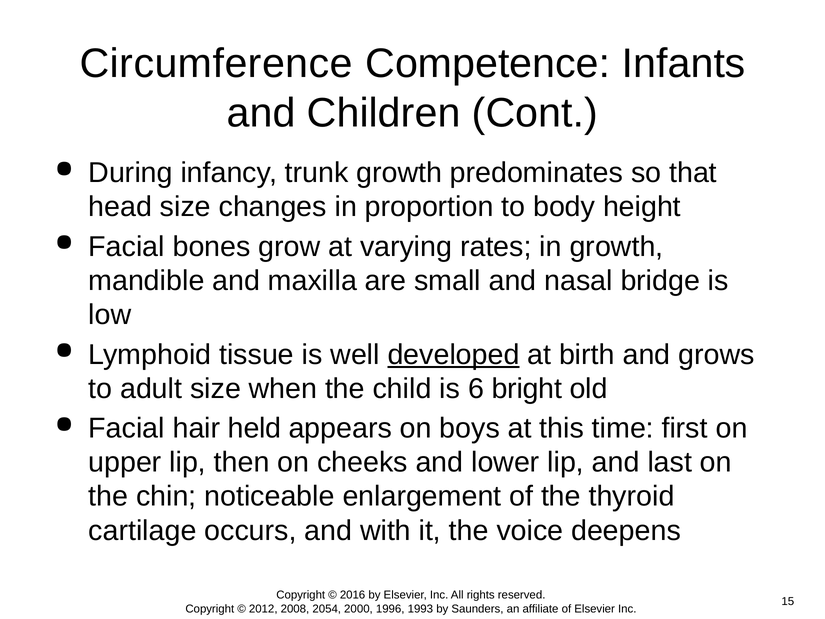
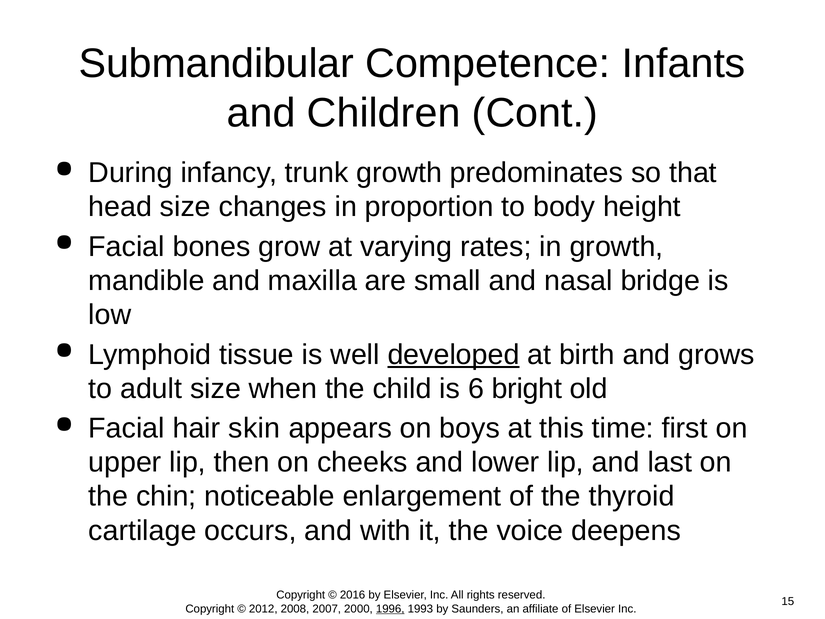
Circumference: Circumference -> Submandibular
held: held -> skin
2054: 2054 -> 2007
1996 underline: none -> present
